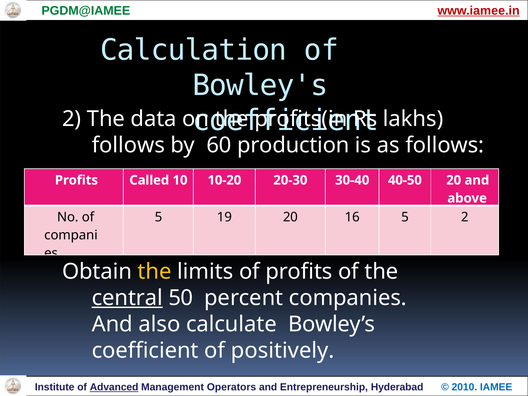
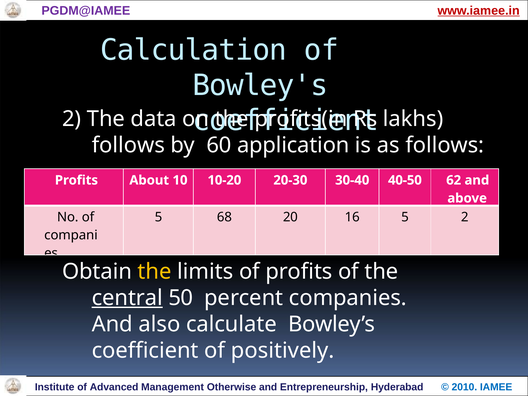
PGDM@IAMEE colour: green -> purple
production: production -> application
Called: Called -> About
40-50 20: 20 -> 62
19: 19 -> 68
Advanced underline: present -> none
Operators: Operators -> Otherwise
